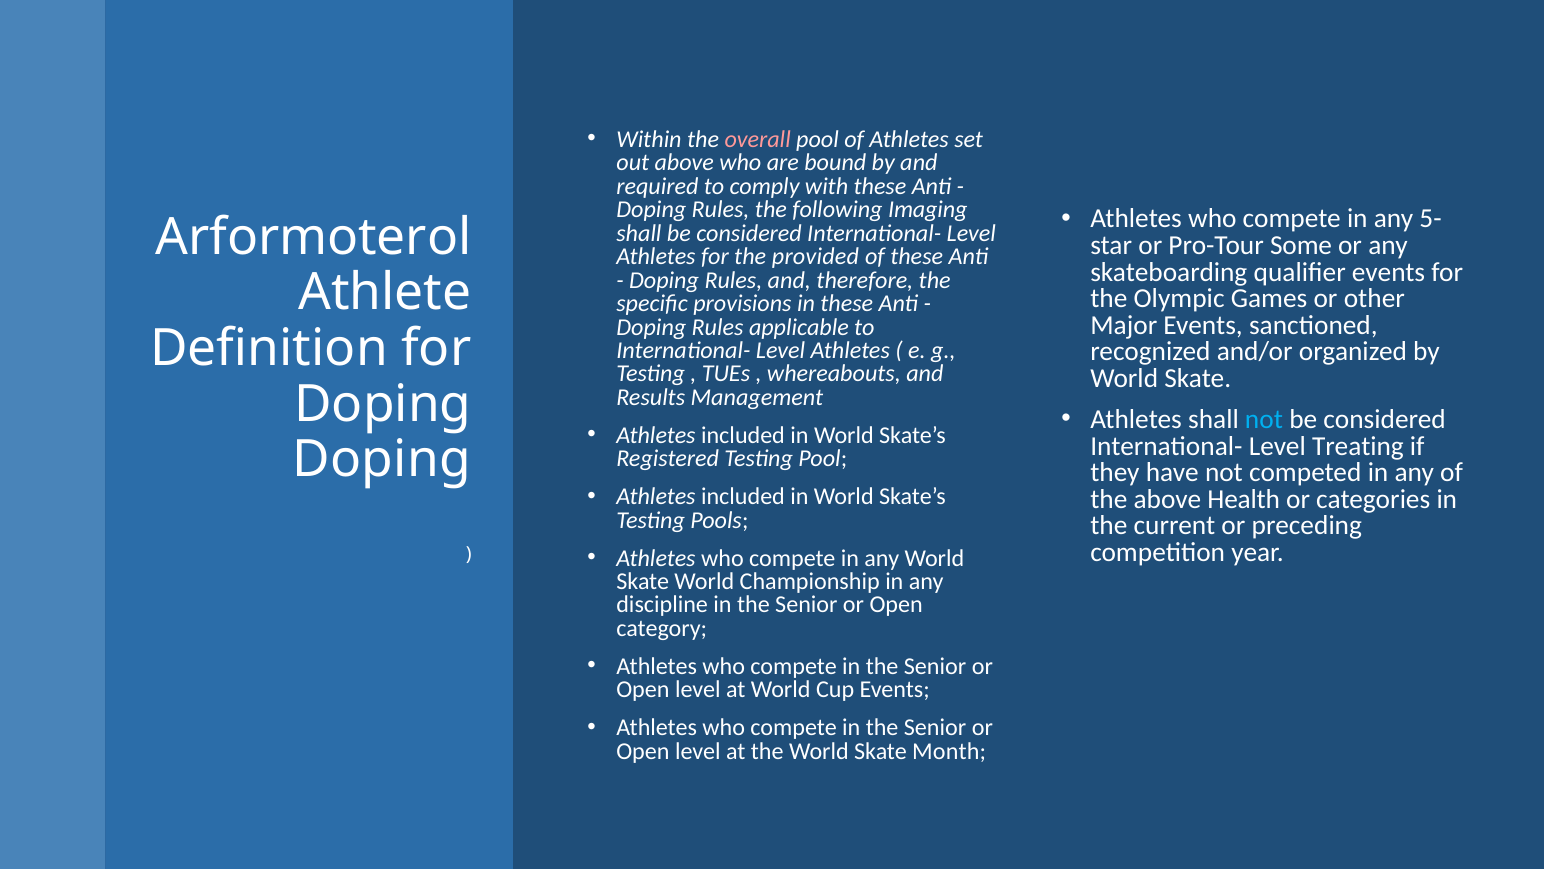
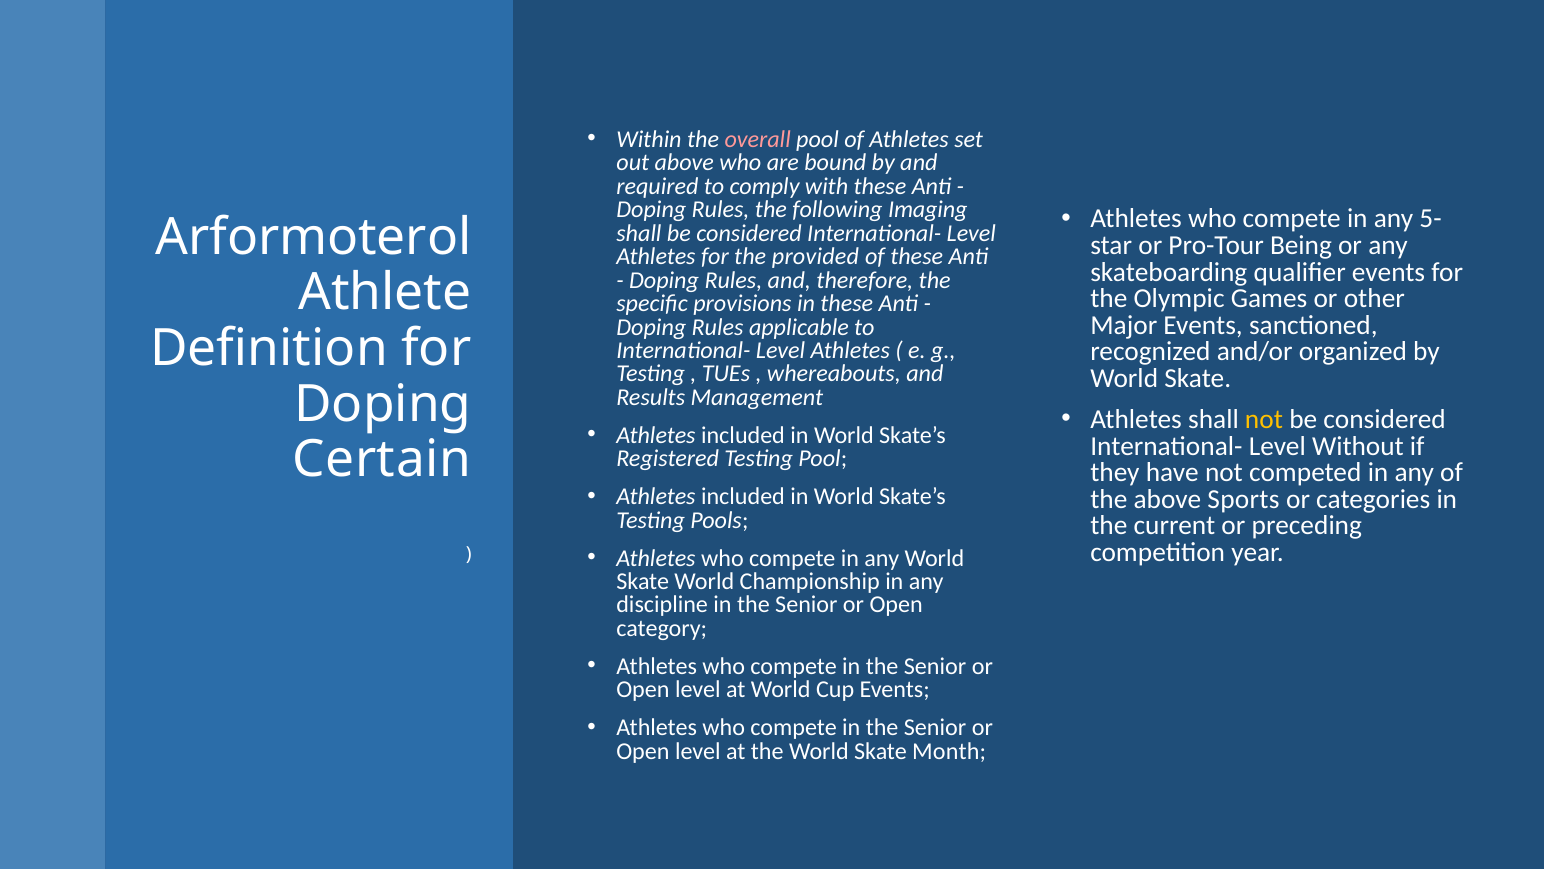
Some: Some -> Being
not at (1264, 419) colour: light blue -> yellow
Treating: Treating -> Without
Doping at (382, 460): Doping -> Certain
Health: Health -> Sports
